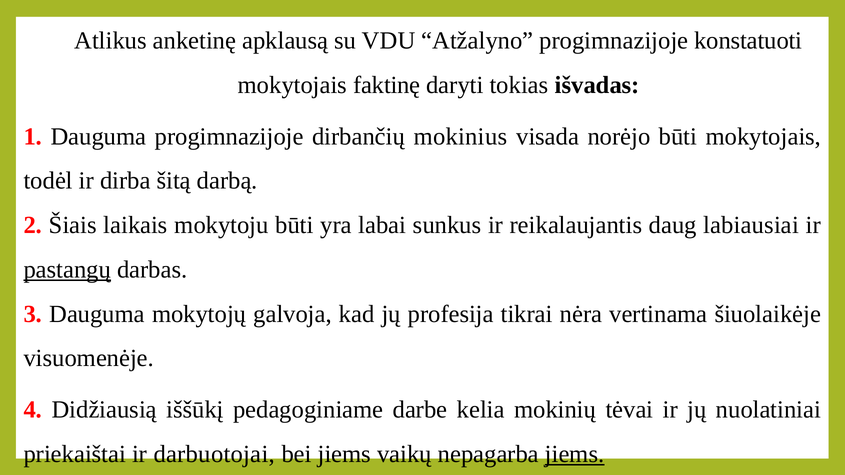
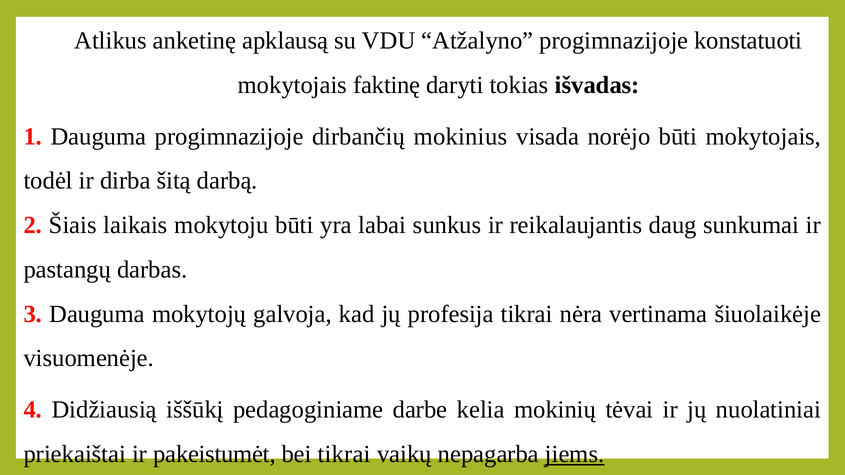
labiausiai: labiausiai -> sunkumai
pastangų underline: present -> none
darbuotojai: darbuotojai -> pakeistumėt
bei jiems: jiems -> tikrai
